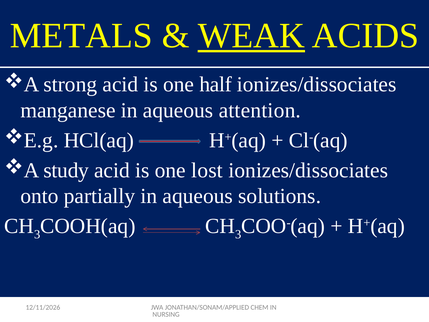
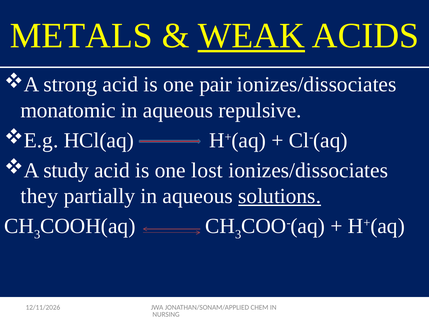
half: half -> pair
manganese: manganese -> monatomic
attention: attention -> repulsive
onto: onto -> they
solutions underline: none -> present
